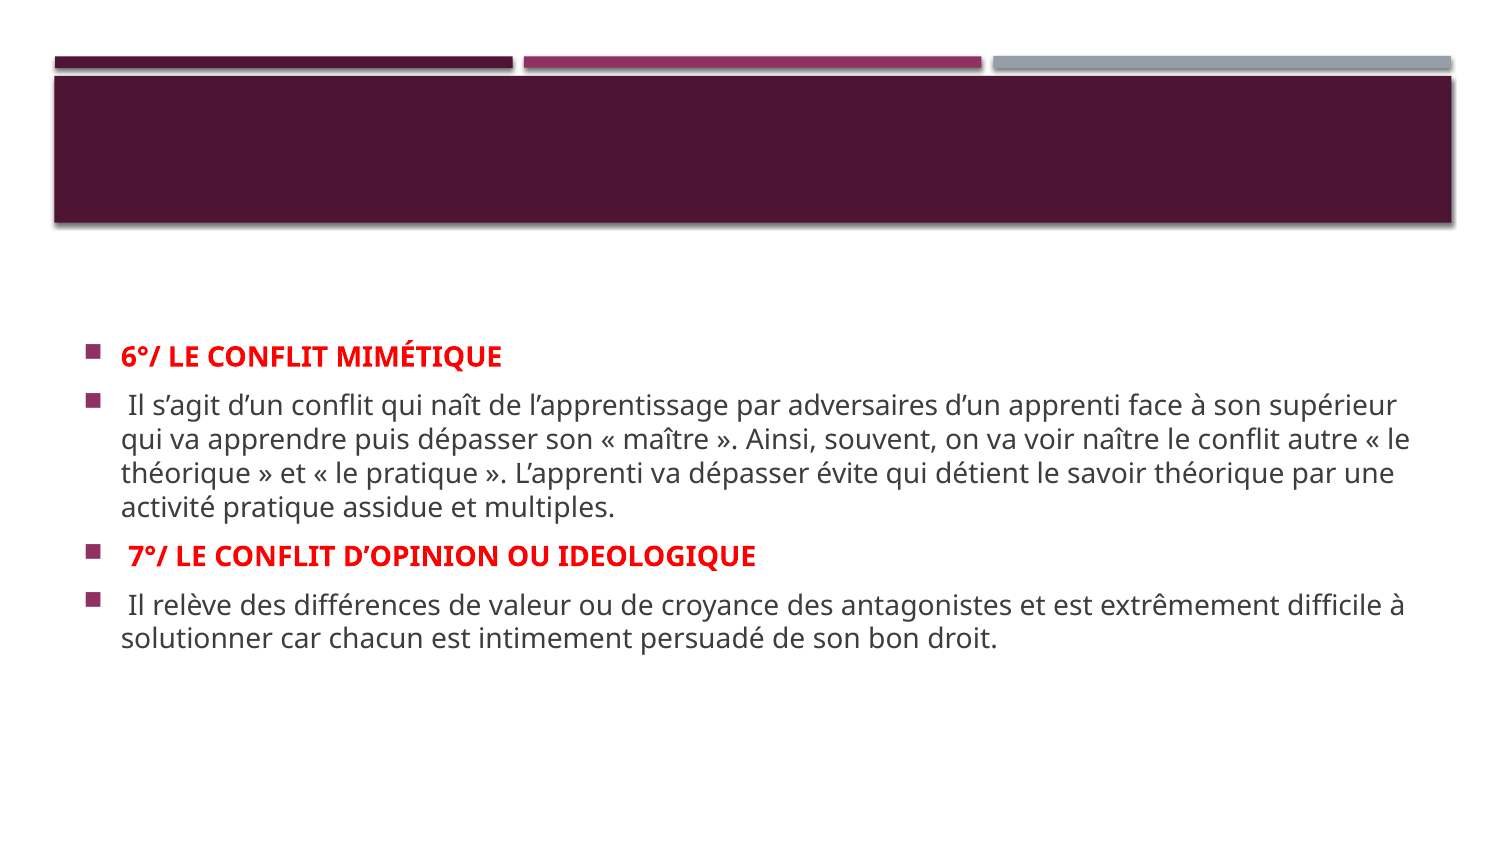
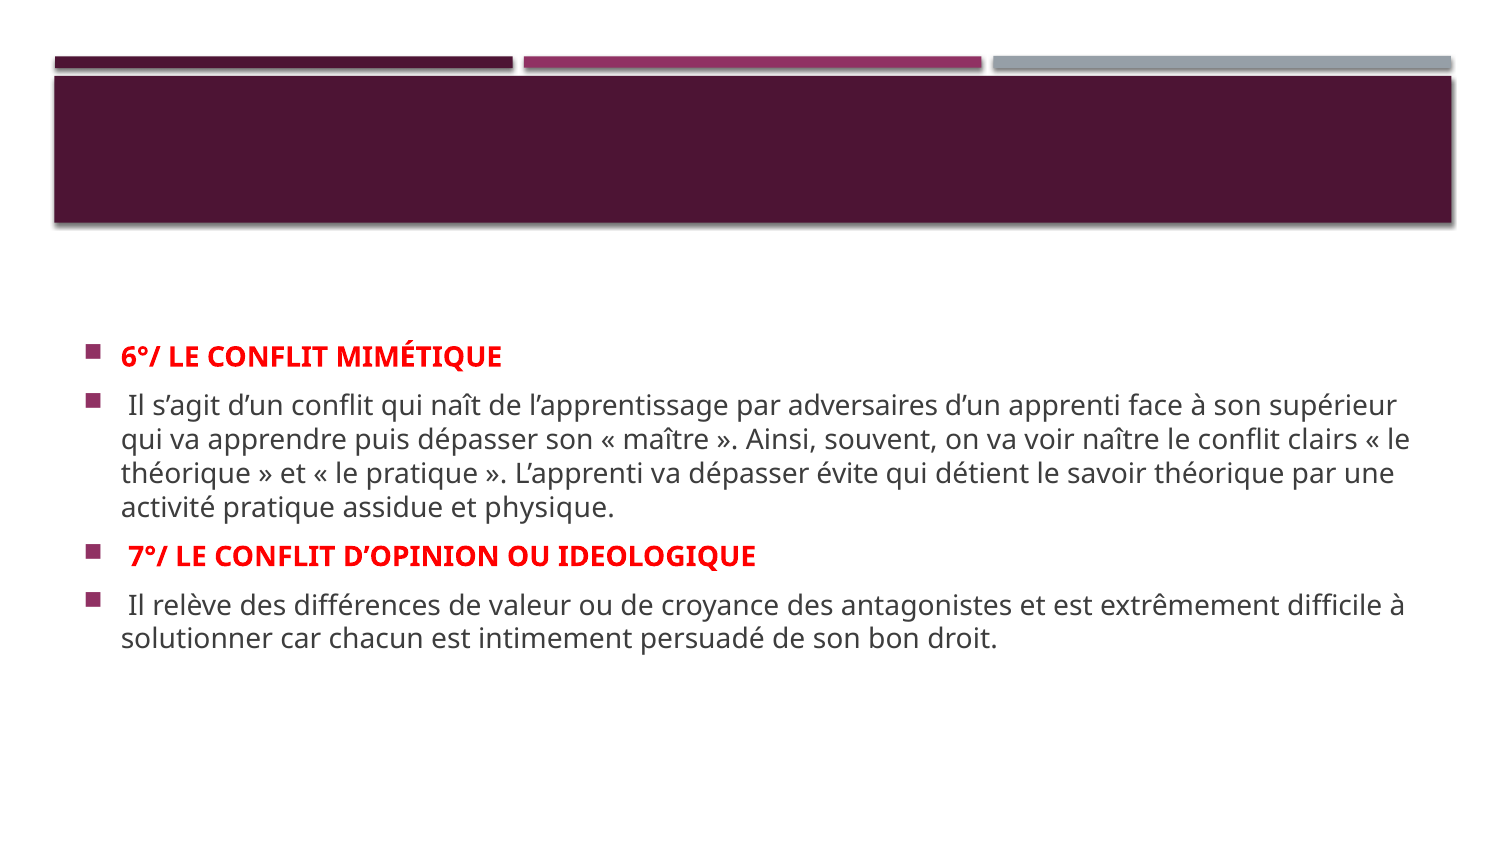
autre: autre -> clairs
multiples: multiples -> physique
